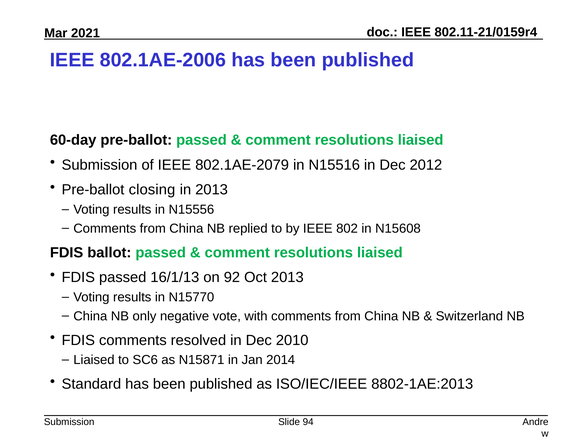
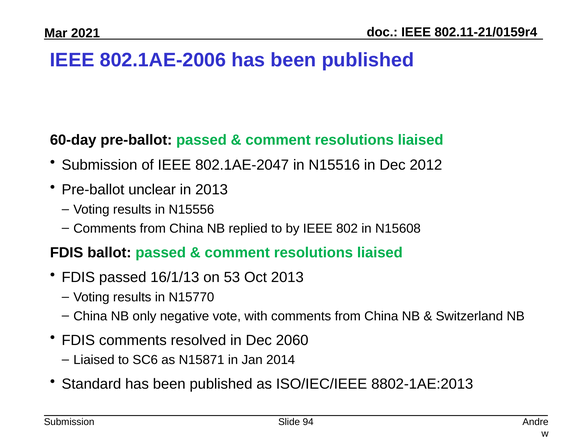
802.1AE-2079: 802.1AE-2079 -> 802.1AE-2047
closing: closing -> unclear
92: 92 -> 53
2010: 2010 -> 2060
